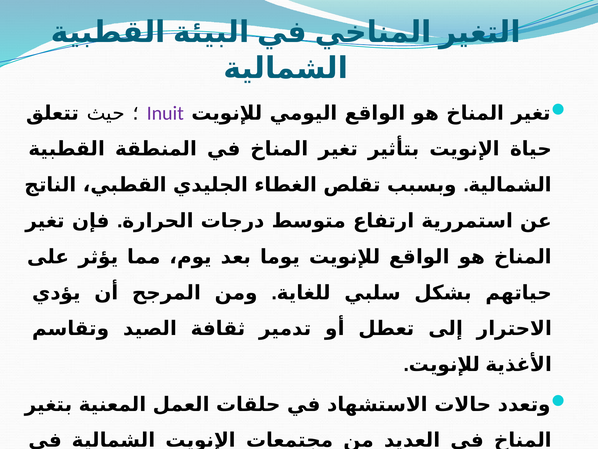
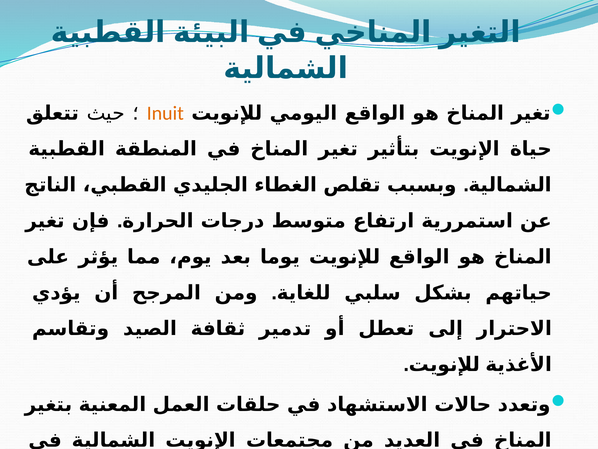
Inuit colour: purple -> orange
